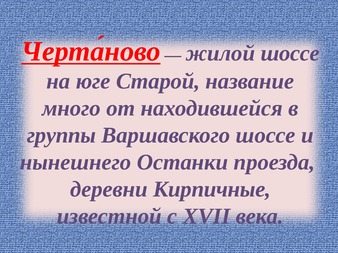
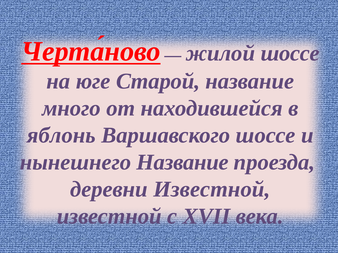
группы: группы -> яблонь
нынешнего Останки: Останки -> Название
деревни Кирпичные: Кирпичные -> Известной
